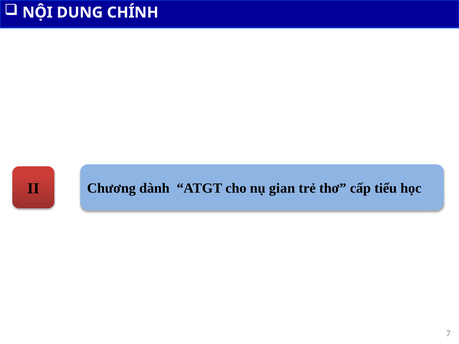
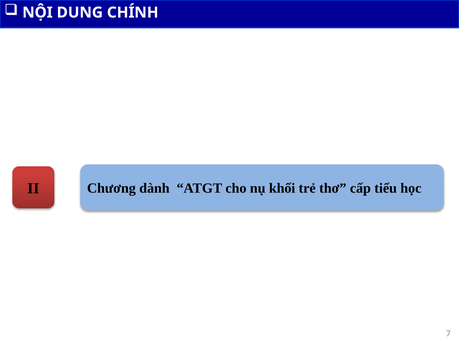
gian: gian -> khối
